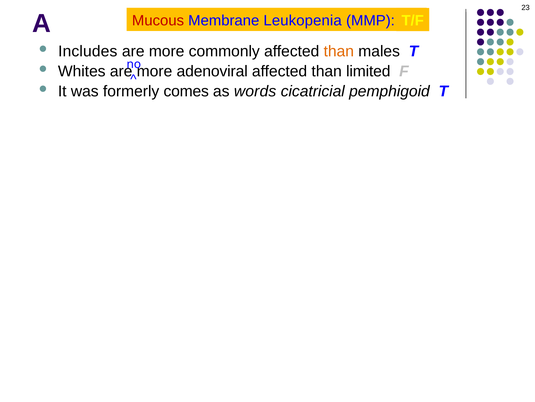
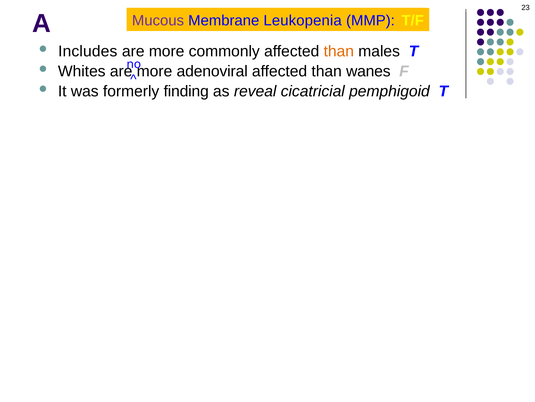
Mucous colour: red -> purple
limited: limited -> wanes
comes: comes -> finding
words: words -> reveal
